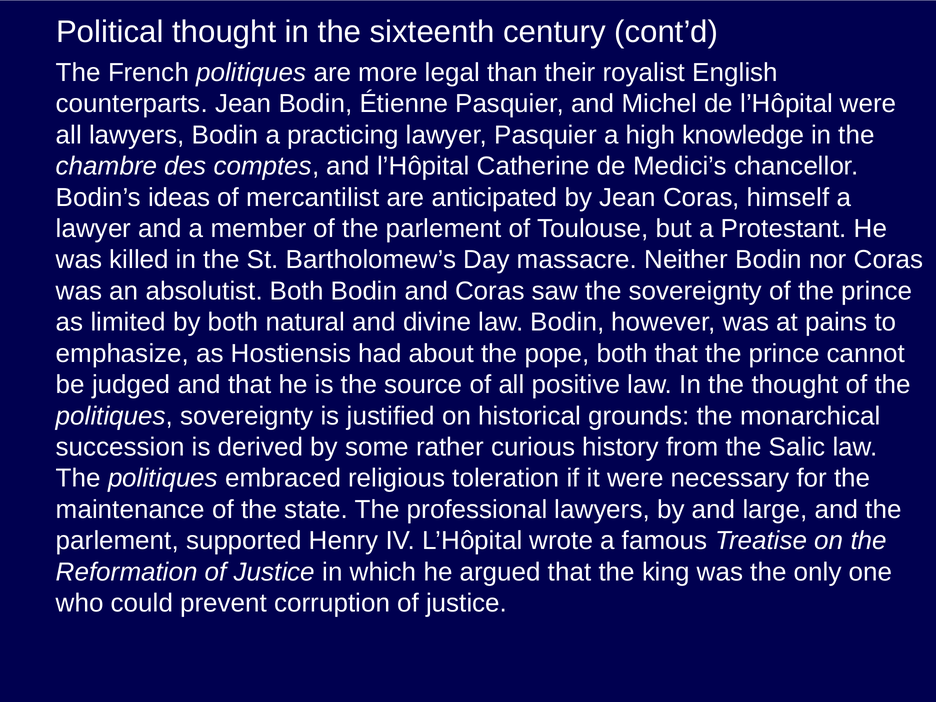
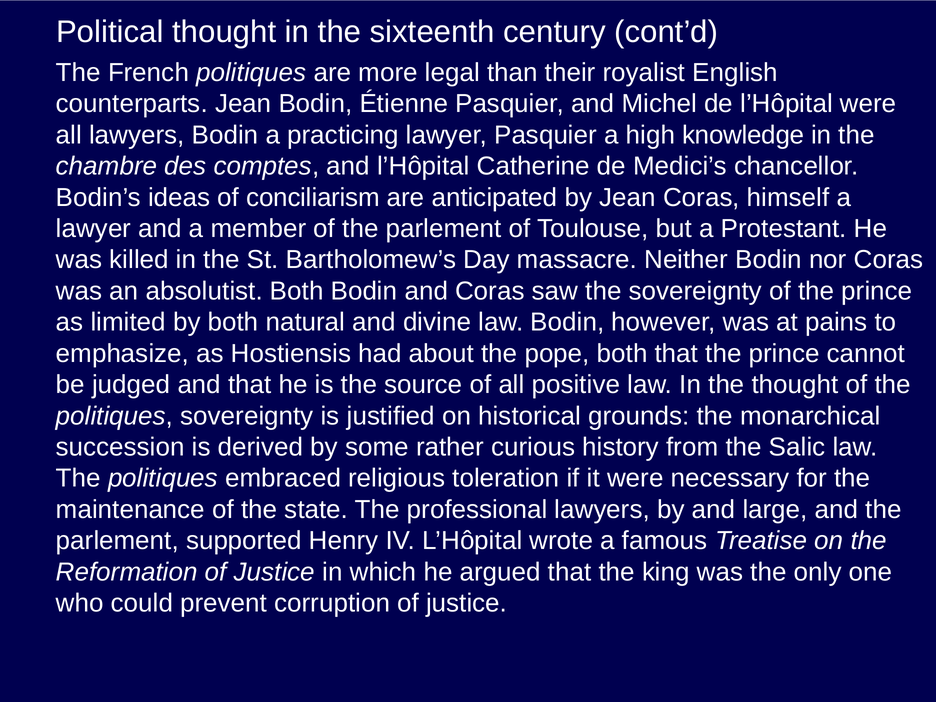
mercantilist: mercantilist -> conciliarism
